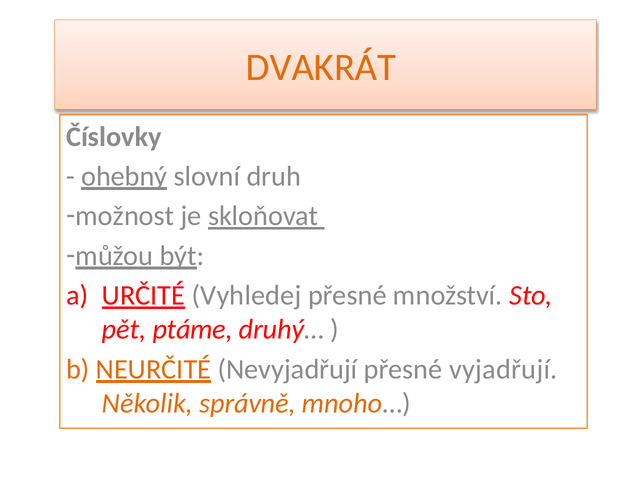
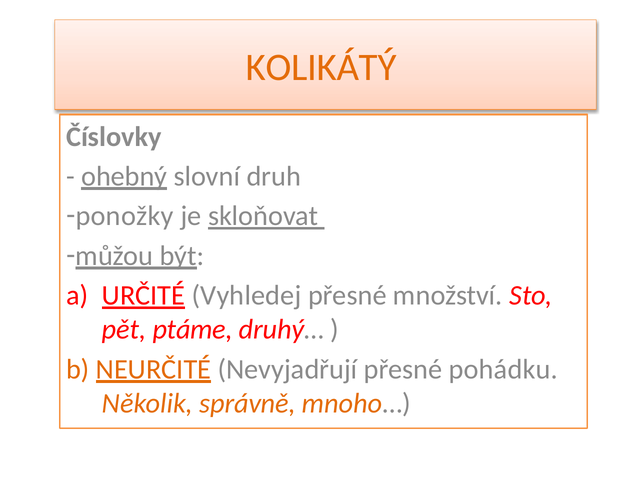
DVAKRÁT: DVAKRÁT -> KOLIKÁTÝ
možnost: možnost -> ponožky
vyjadřují: vyjadřují -> pohádku
